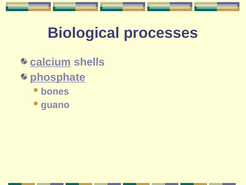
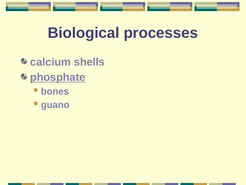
calcium underline: present -> none
